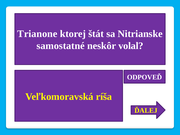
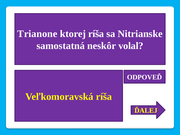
ktorej štát: štát -> ríša
samostatné: samostatné -> samostatná
